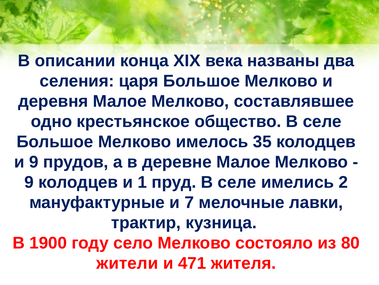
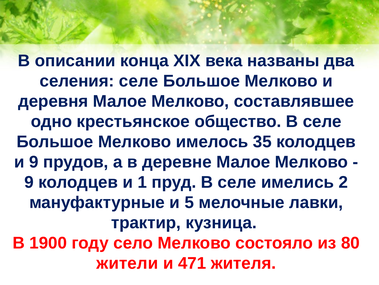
селения царя: царя -> селе
7: 7 -> 5
